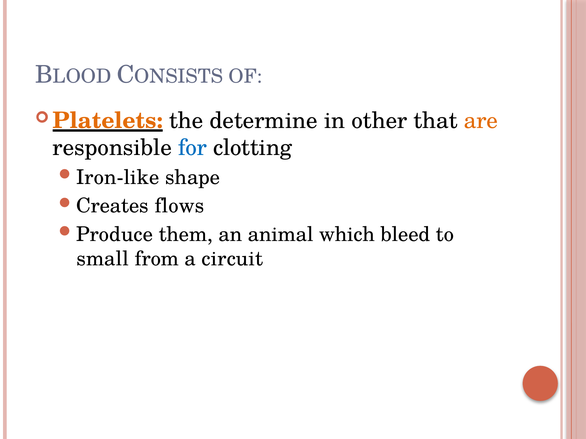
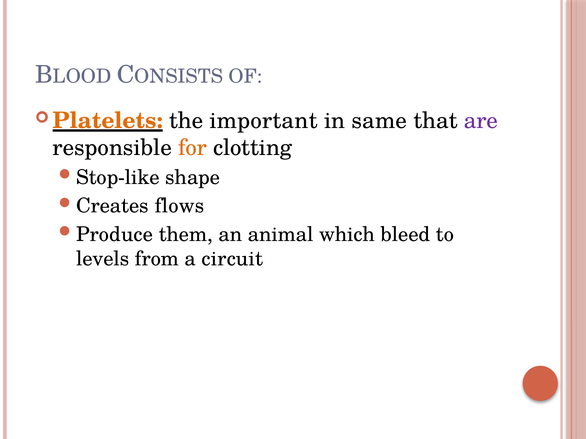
determine: determine -> important
other: other -> same
are colour: orange -> purple
for colour: blue -> orange
Iron-like: Iron-like -> Stop-like
small: small -> levels
